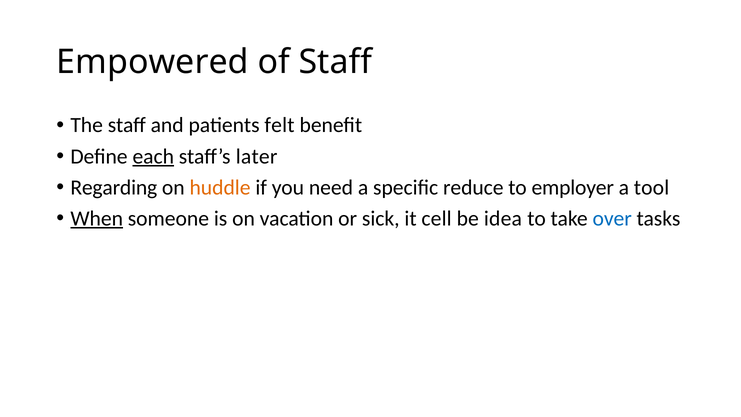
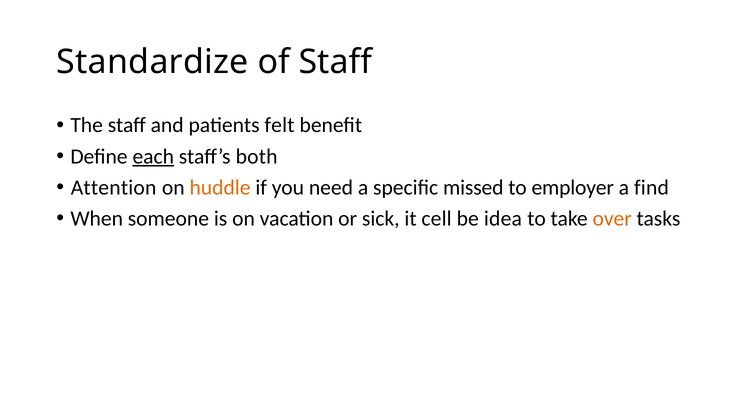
Empowered: Empowered -> Standardize
later: later -> both
Regarding: Regarding -> Attention
reduce: reduce -> missed
tool: tool -> find
When underline: present -> none
over colour: blue -> orange
